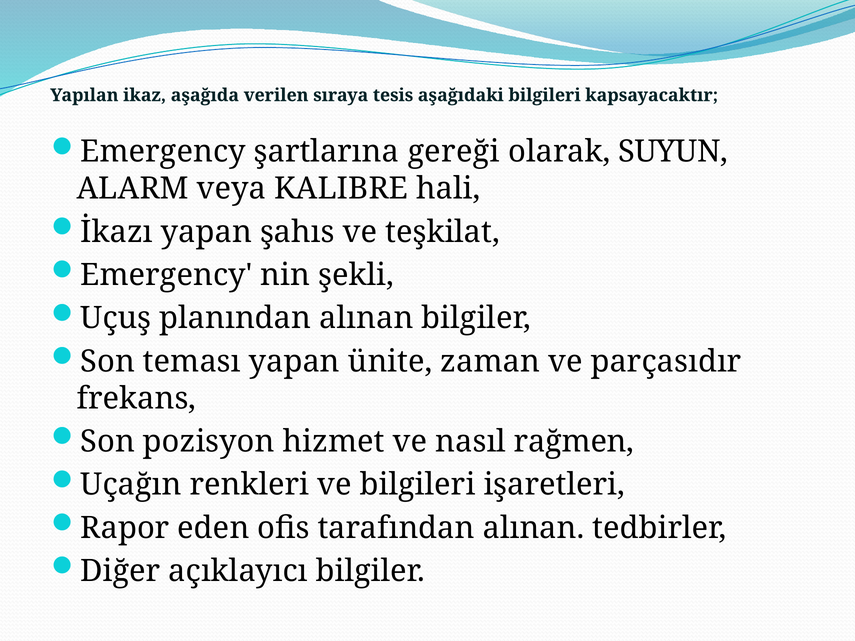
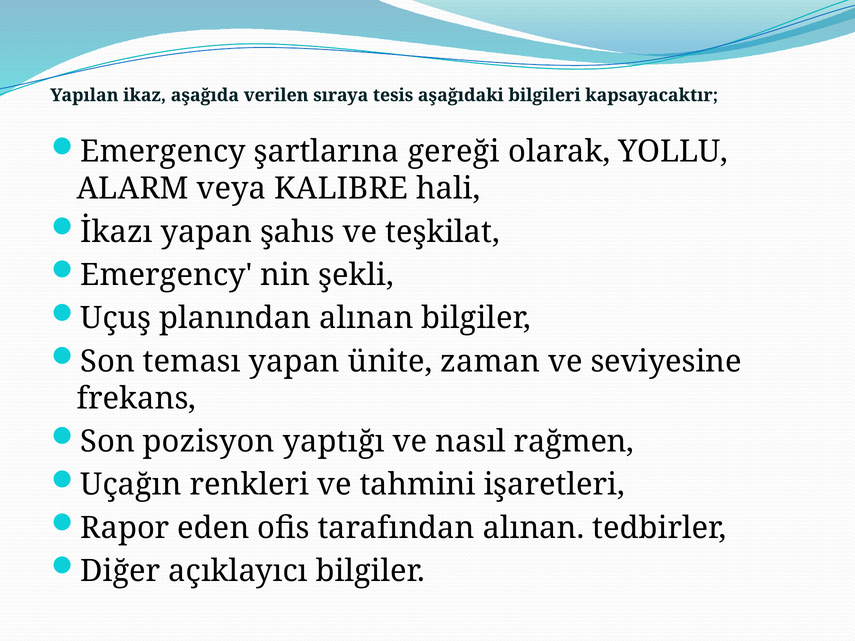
SUYUN: SUYUN -> YOLLU
parçasıdır: parçasıdır -> seviyesine
hizmet: hizmet -> yaptığı
ve bilgileri: bilgileri -> tahmini
